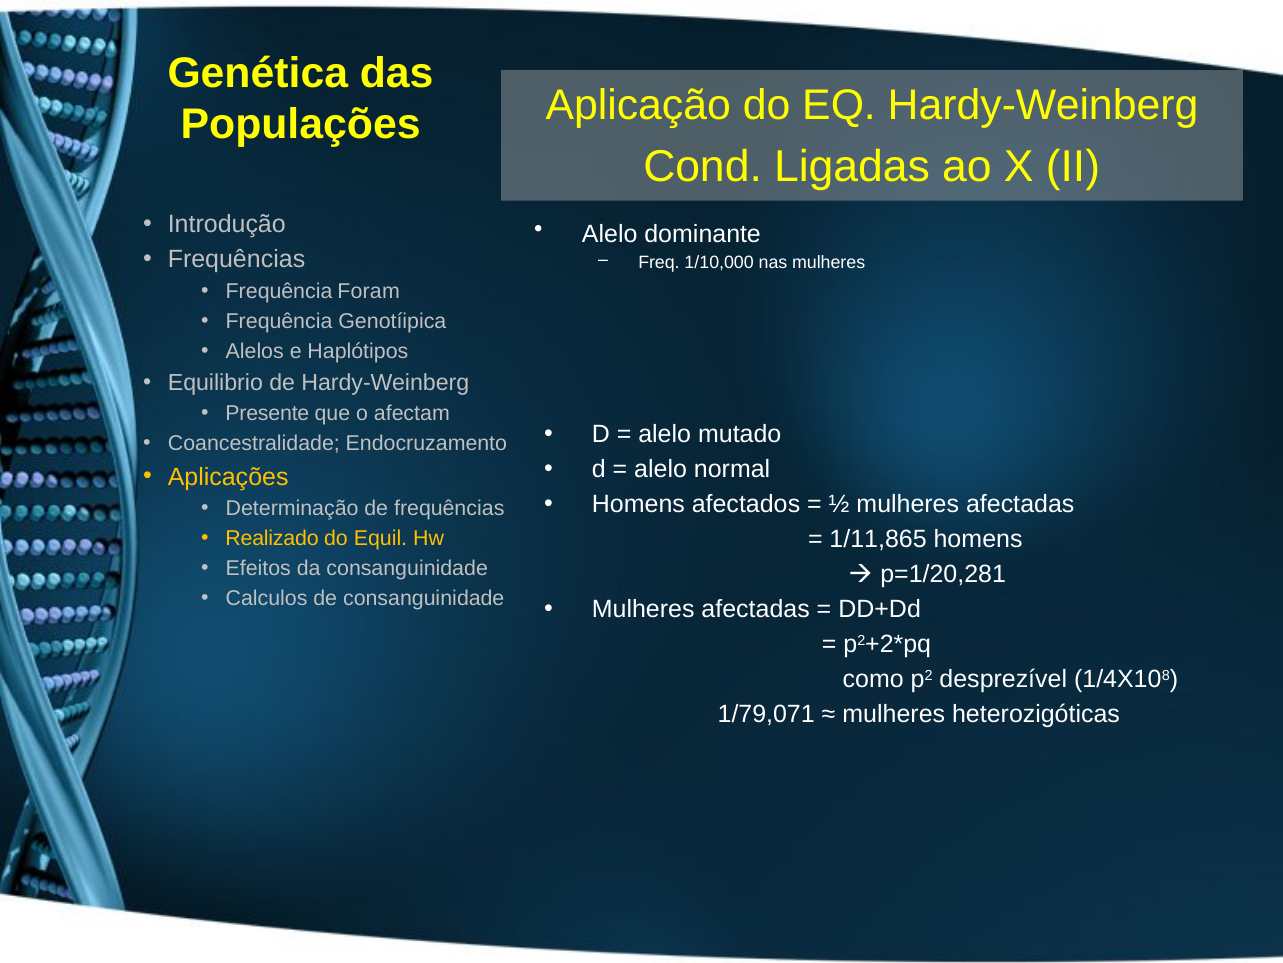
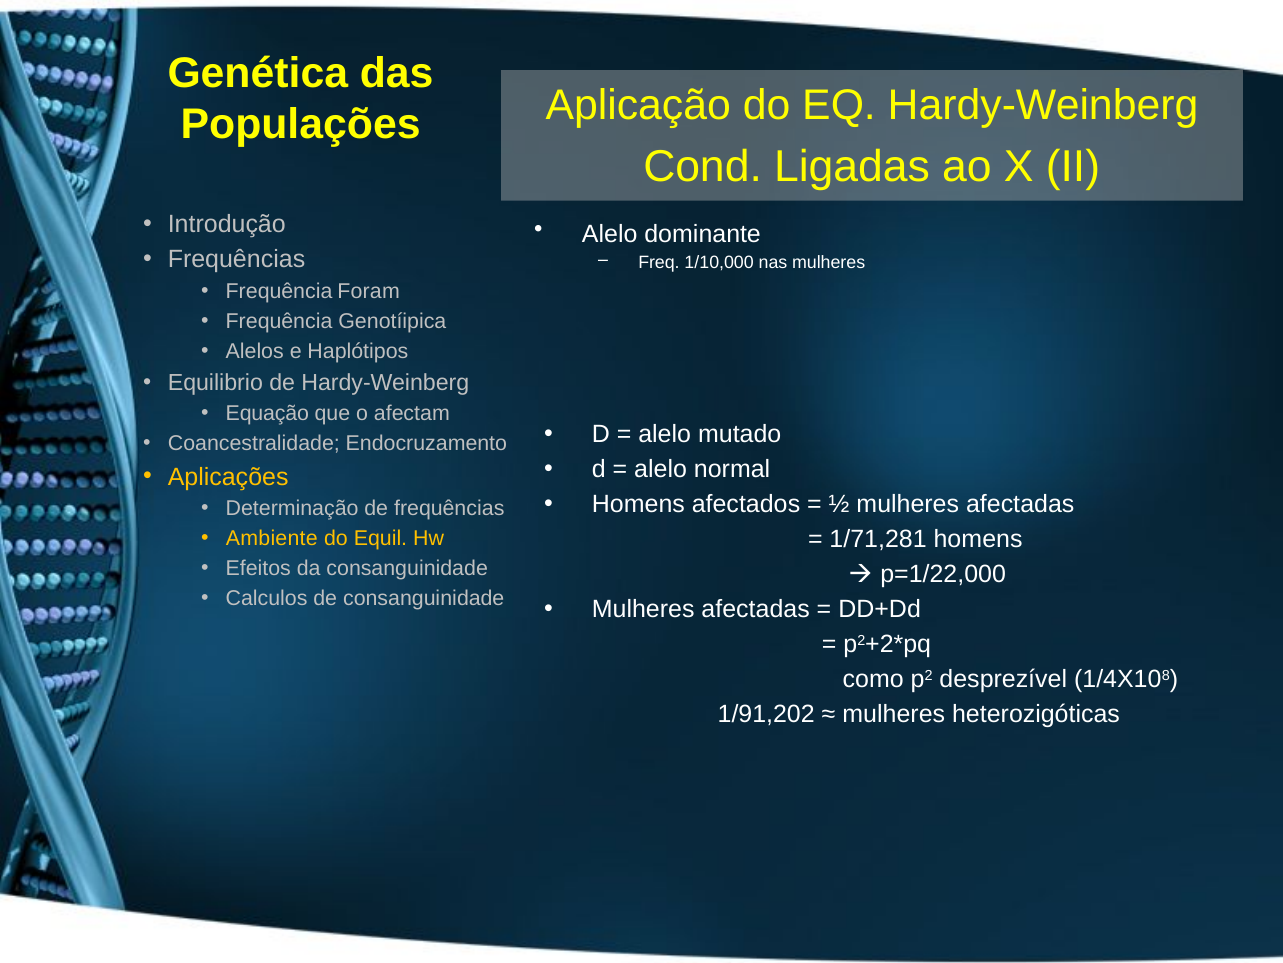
Presente: Presente -> Equação
Realizado: Realizado -> Ambiente
1/11,865: 1/11,865 -> 1/71,281
p=1/20,281: p=1/20,281 -> p=1/22,000
1/79,071: 1/79,071 -> 1/91,202
